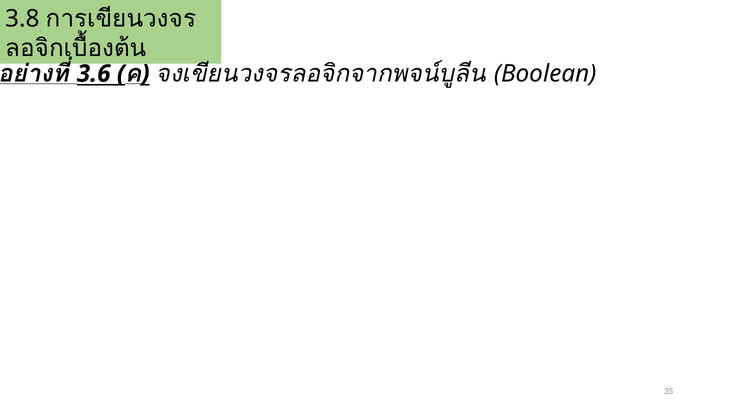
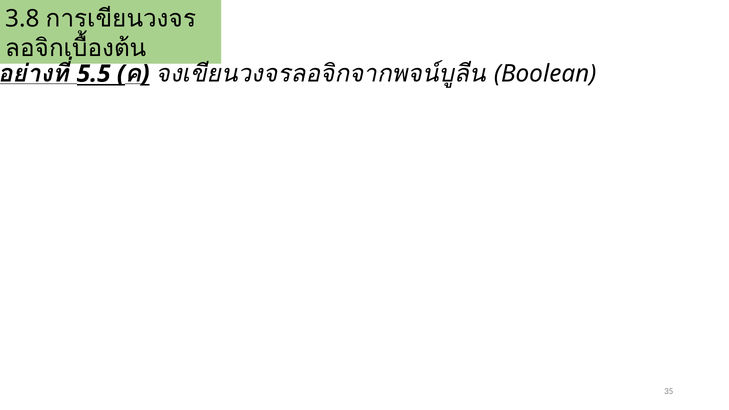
3.6: 3.6 -> 5.5
